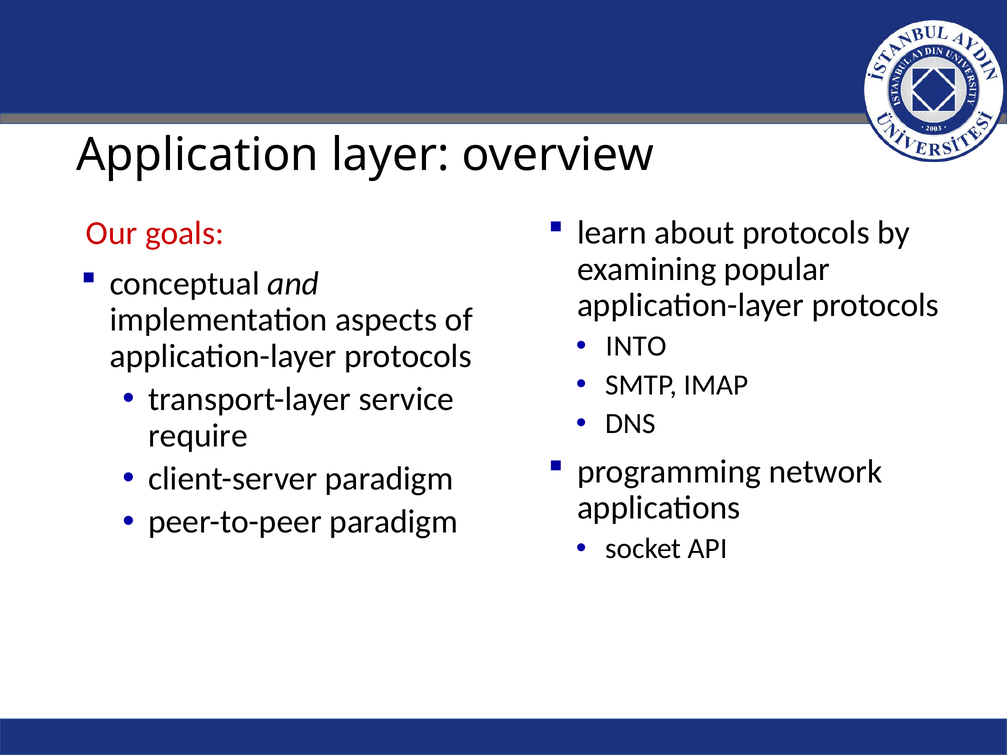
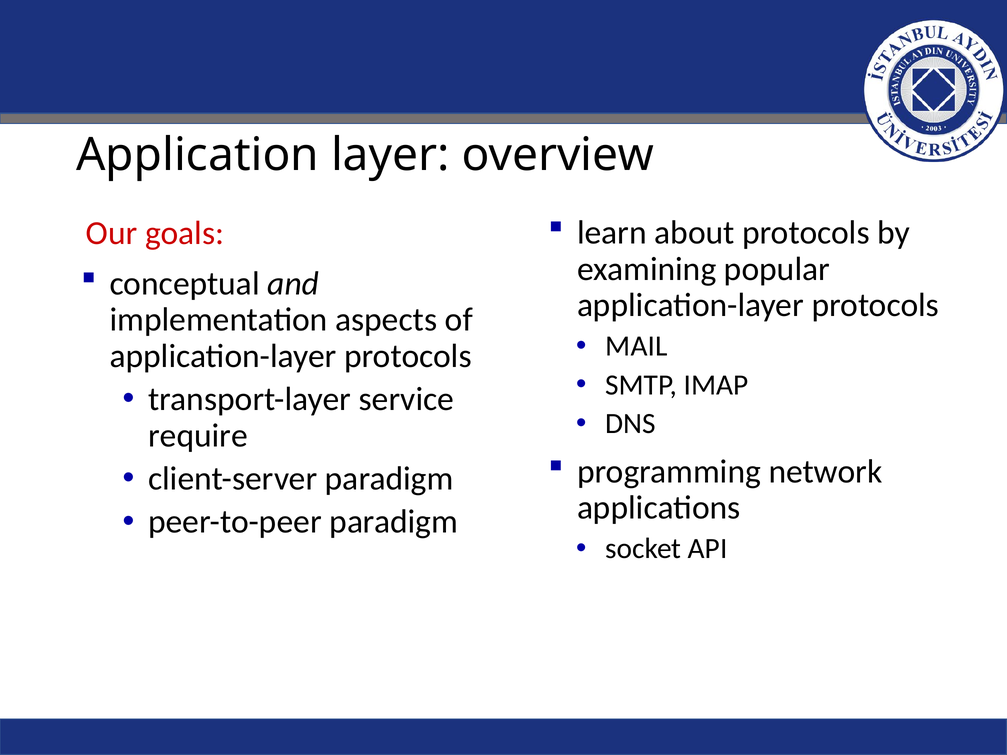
INTO: INTO -> MAIL
